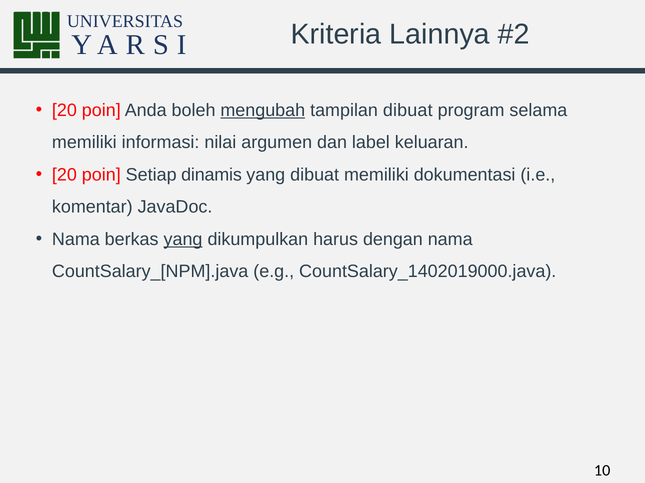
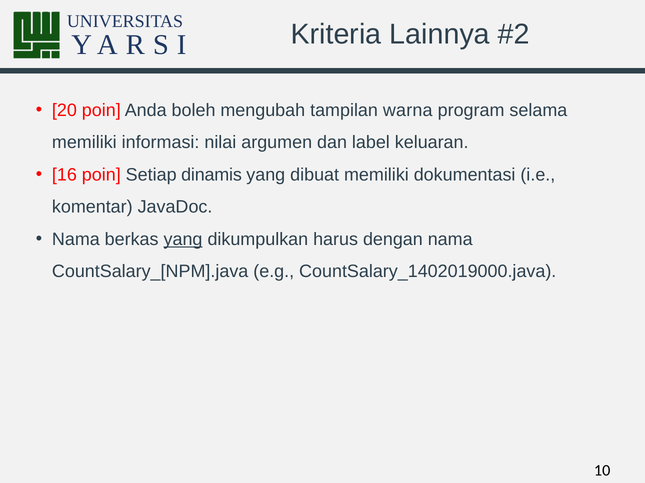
mengubah underline: present -> none
tampilan dibuat: dibuat -> warna
20 at (64, 175): 20 -> 16
